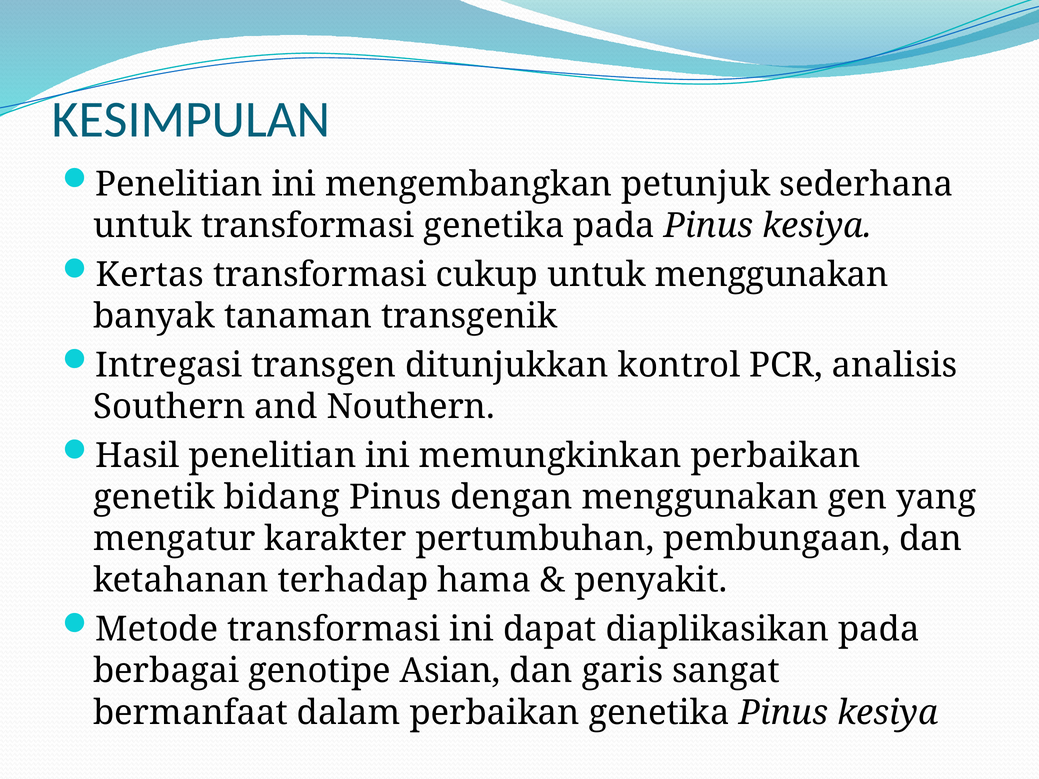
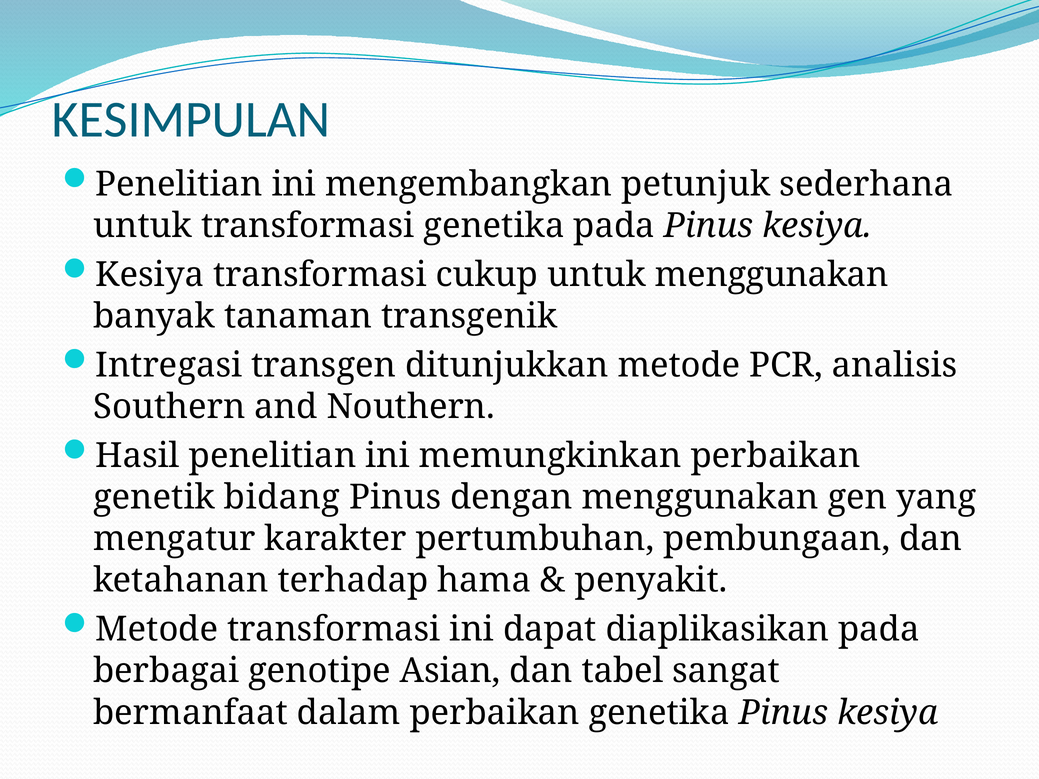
Kertas at (150, 275): Kertas -> Kesiya
ditunjukkan kontrol: kontrol -> metode
garis: garis -> tabel
